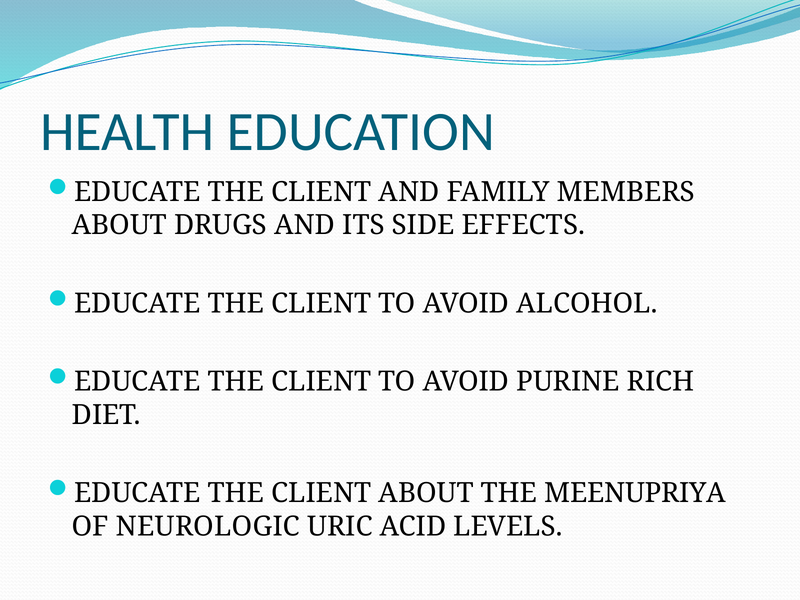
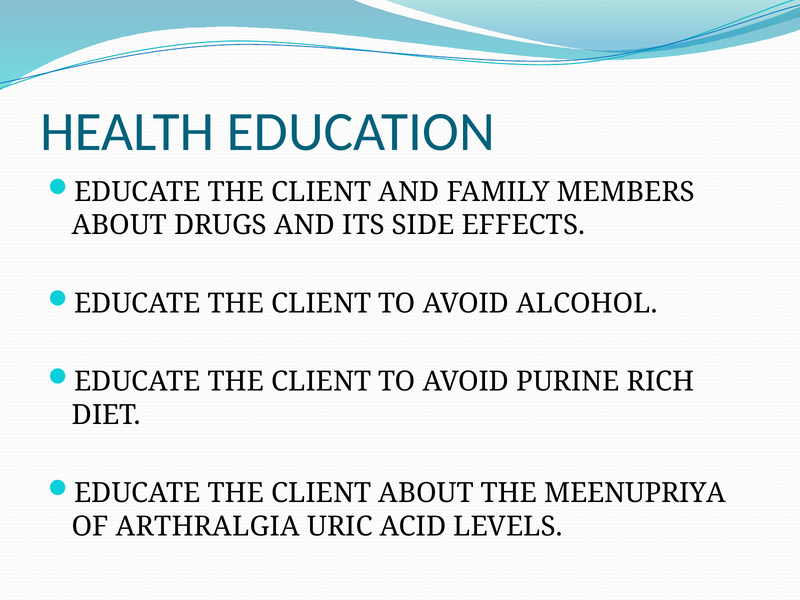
NEUROLOGIC: NEUROLOGIC -> ARTHRALGIA
